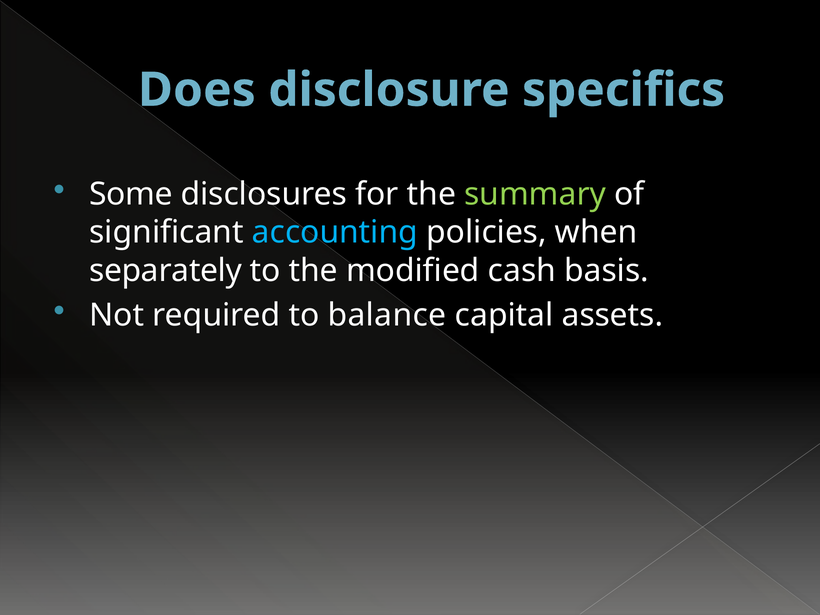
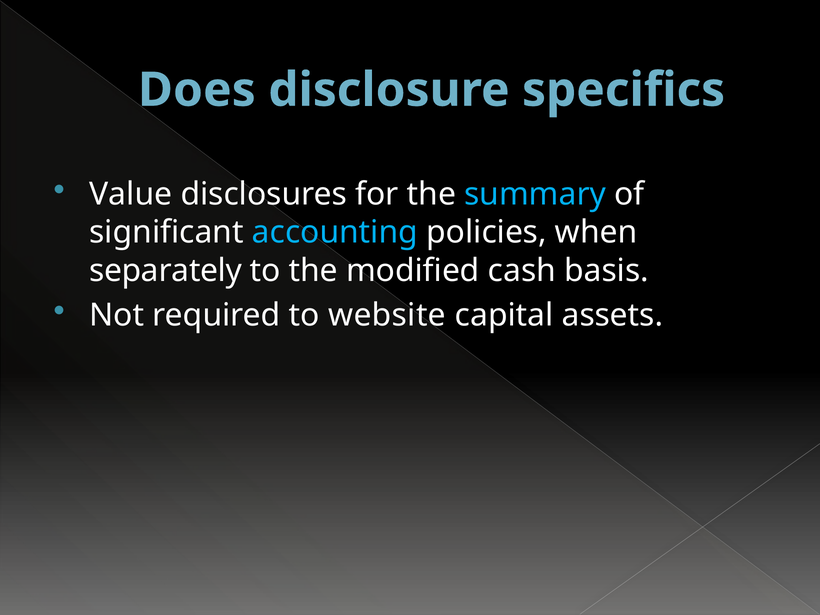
Some: Some -> Value
summary colour: light green -> light blue
balance: balance -> website
